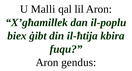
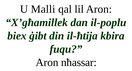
gendus: gendus -> nħassar
